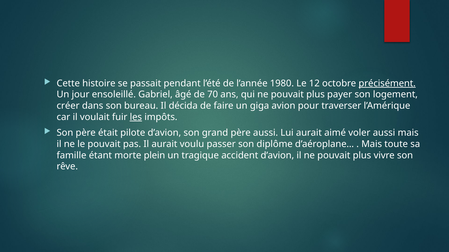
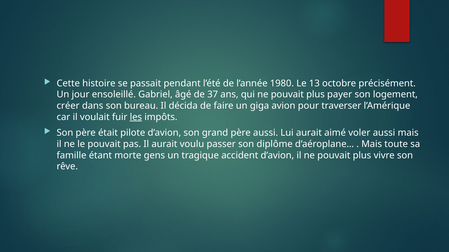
12: 12 -> 13
précisément underline: present -> none
70: 70 -> 37
plein: plein -> gens
